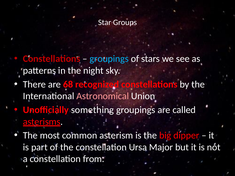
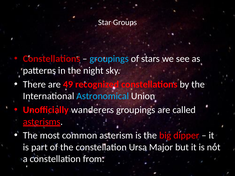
68: 68 -> 49
Astronomical colour: pink -> light blue
something: something -> wanderers
